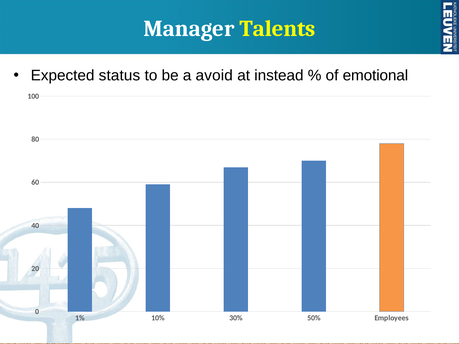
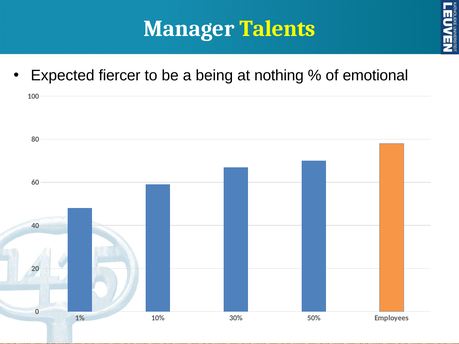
status: status -> fiercer
avoid: avoid -> being
instead: instead -> nothing
